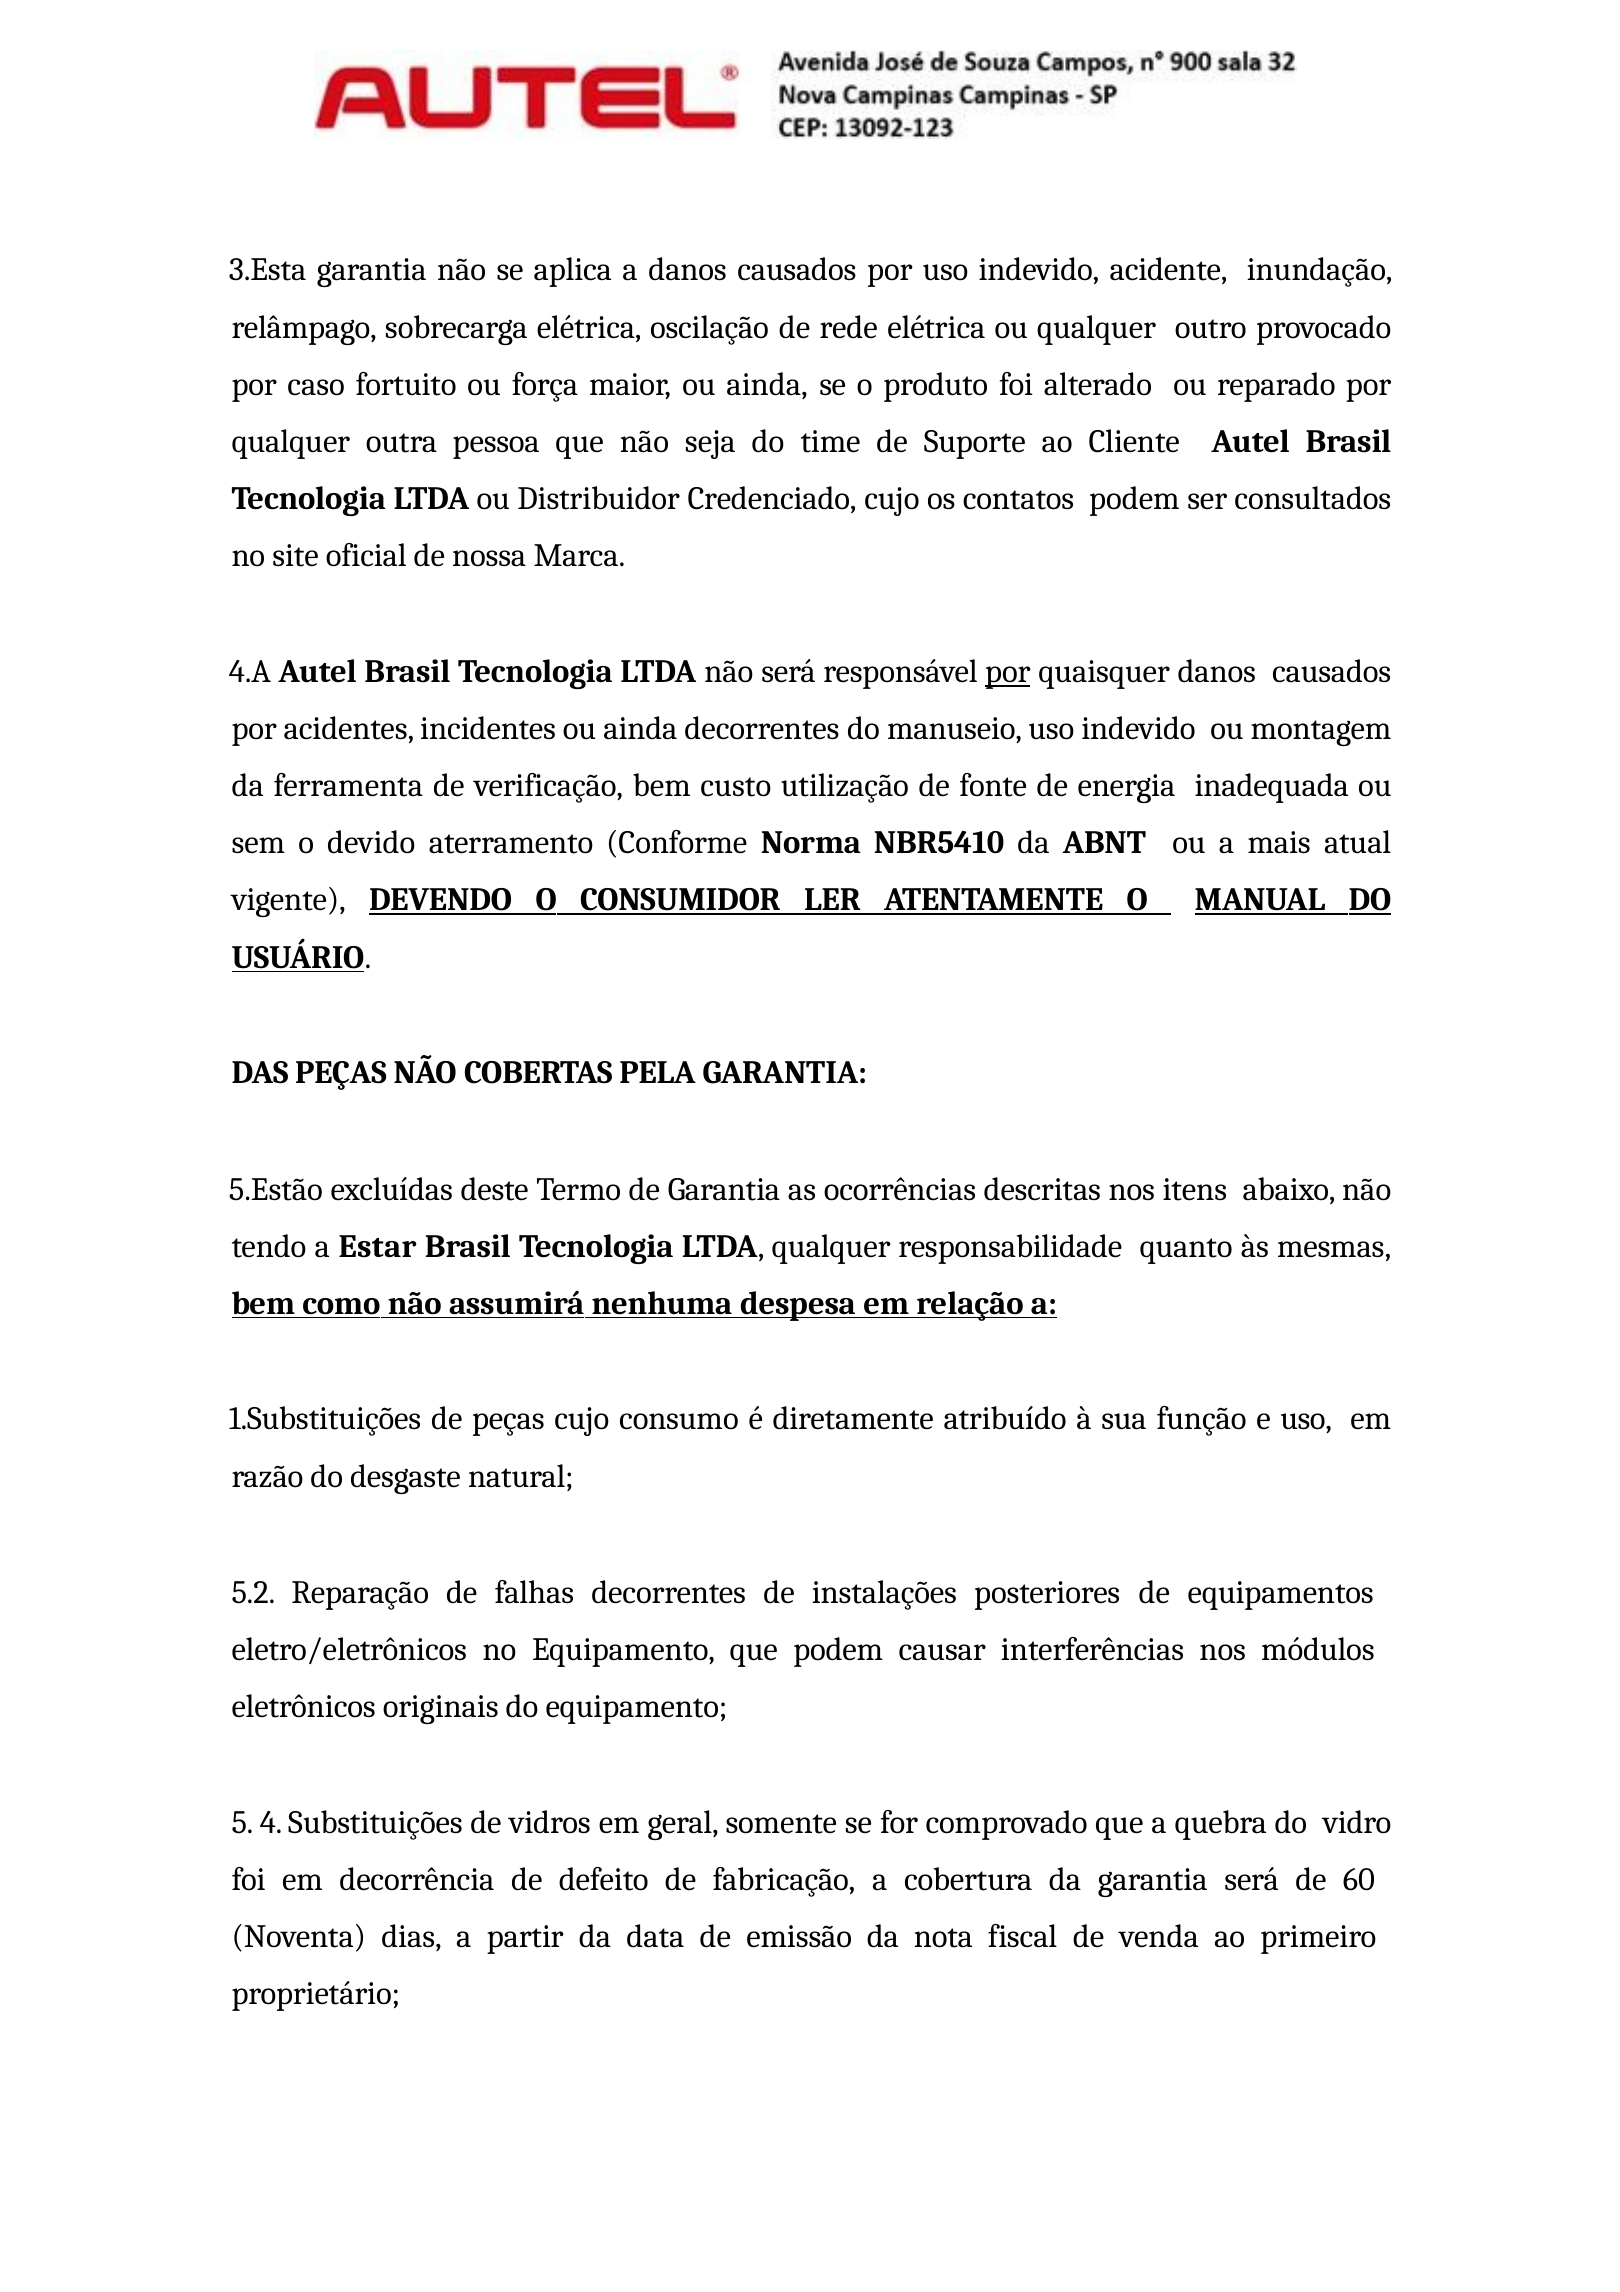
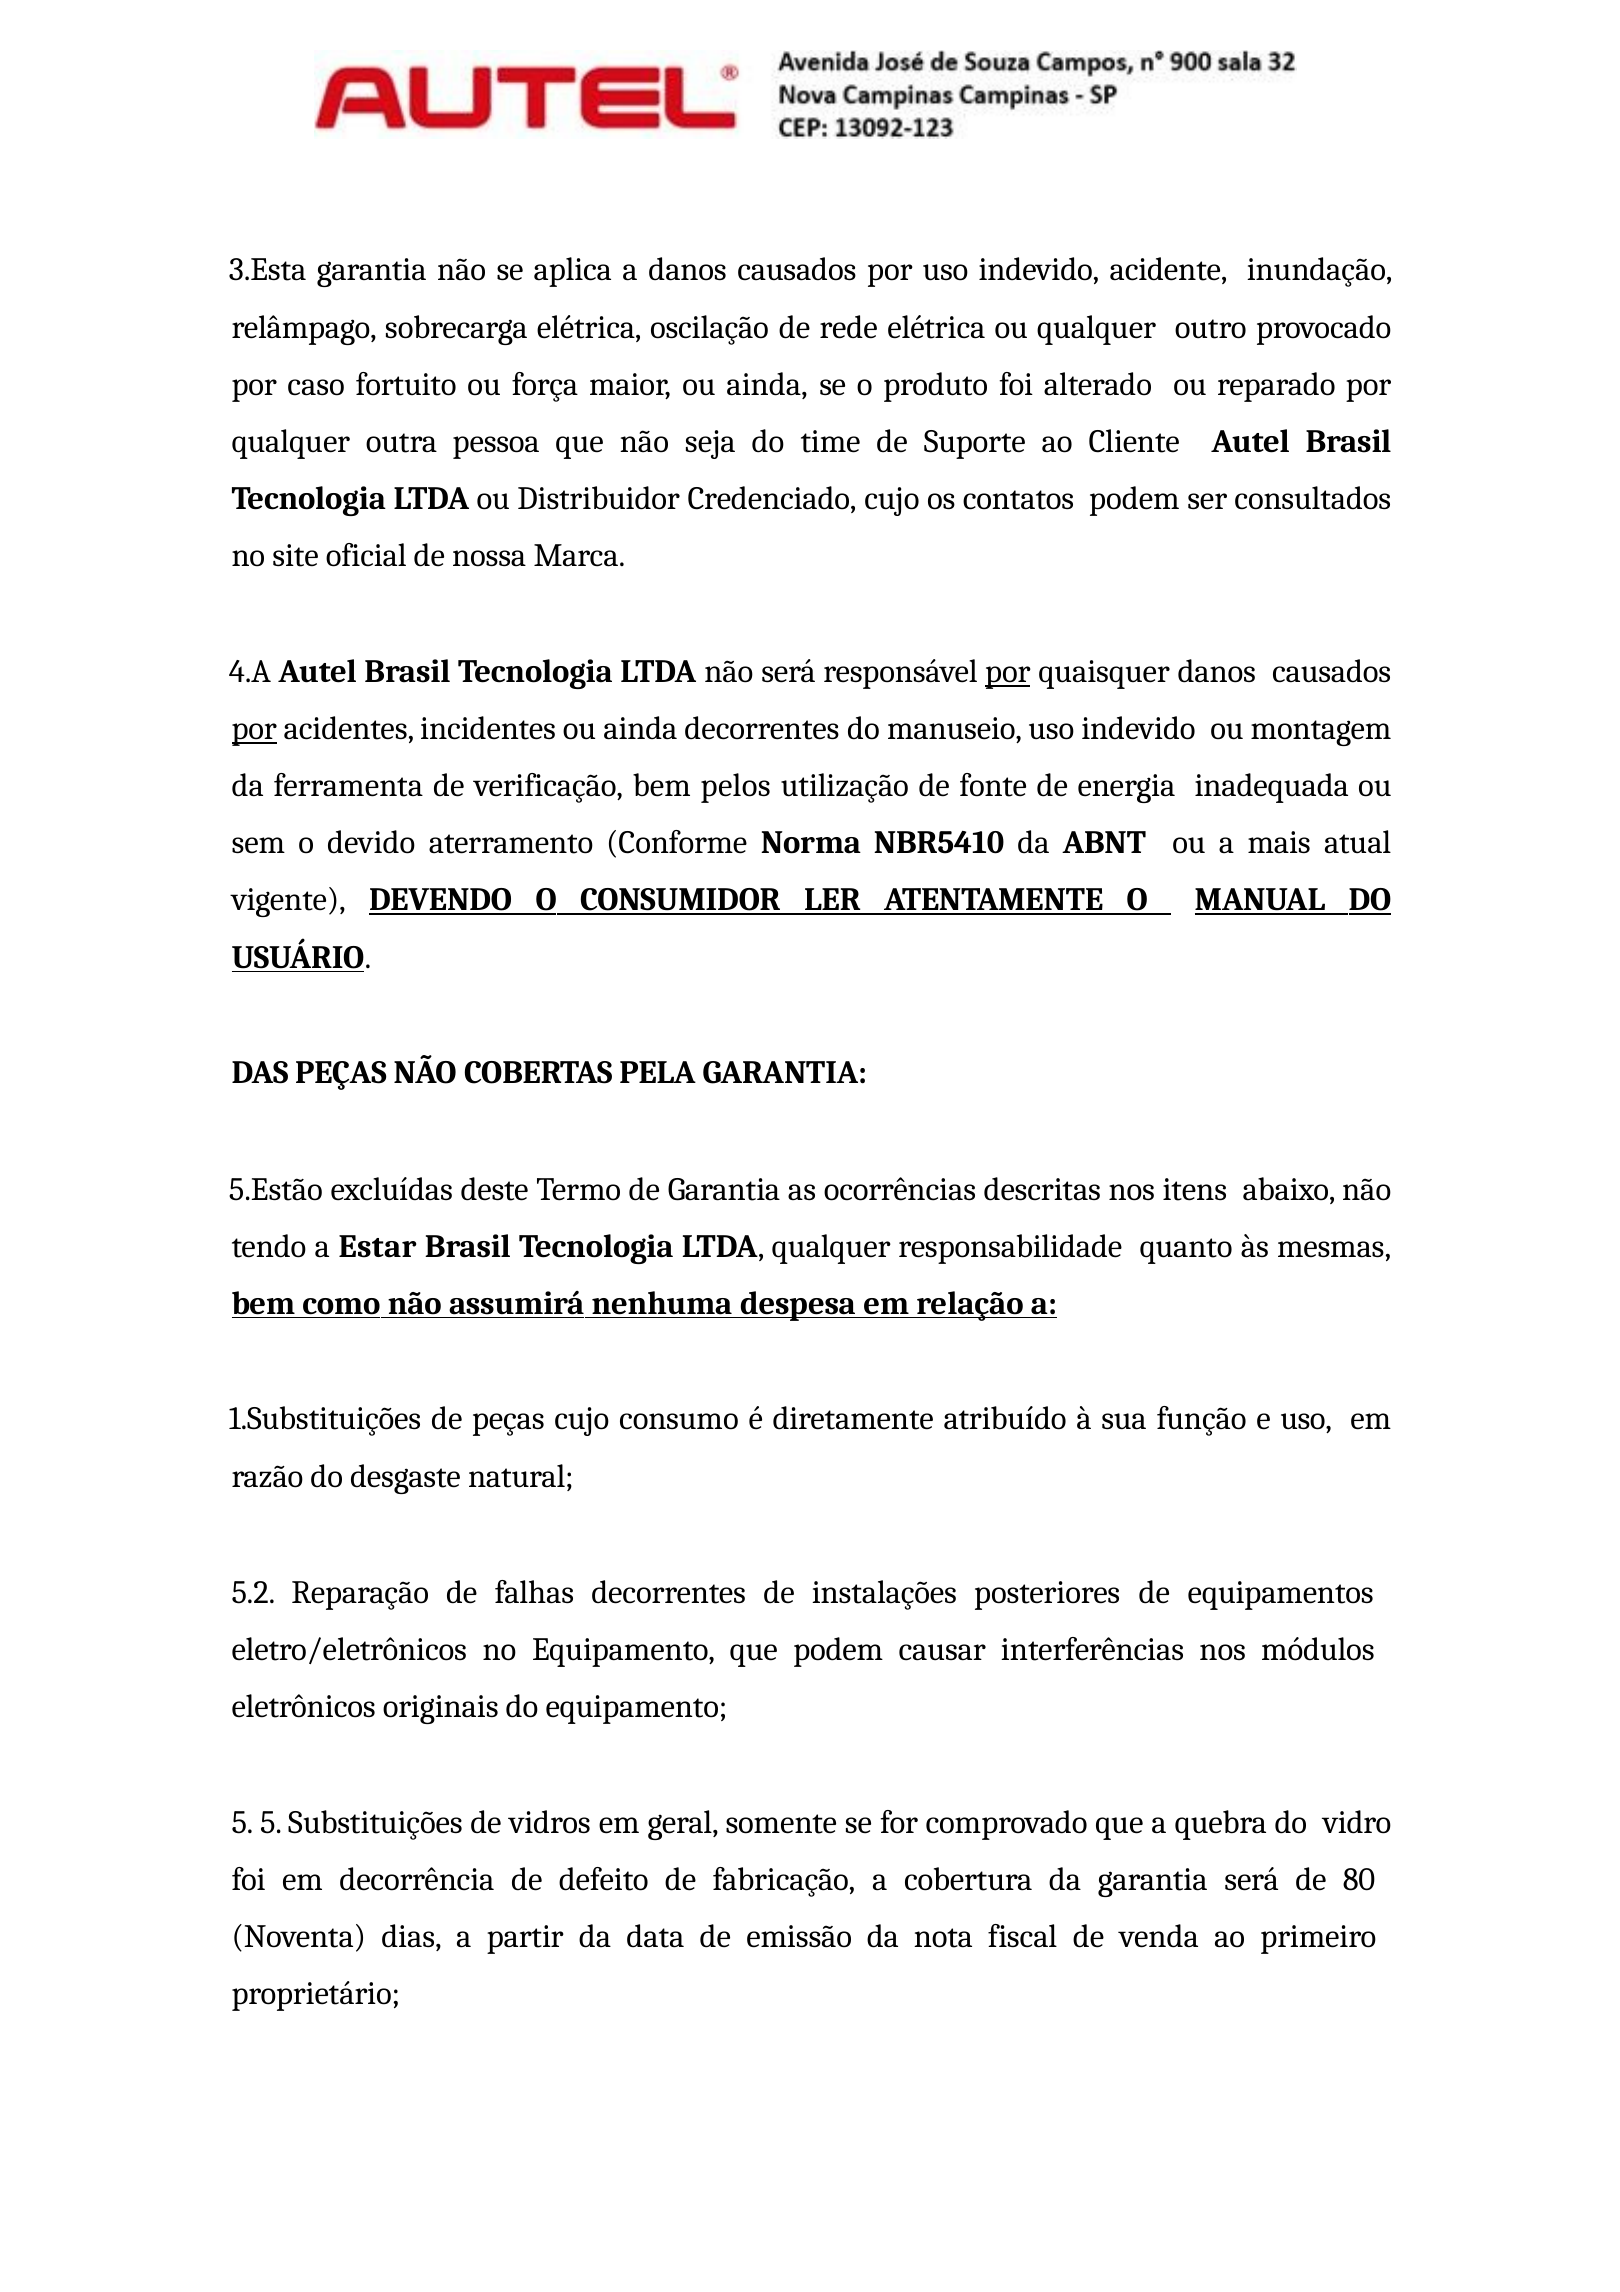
por at (254, 729) underline: none -> present
custo: custo -> pelos
5 4: 4 -> 5
60: 60 -> 80
